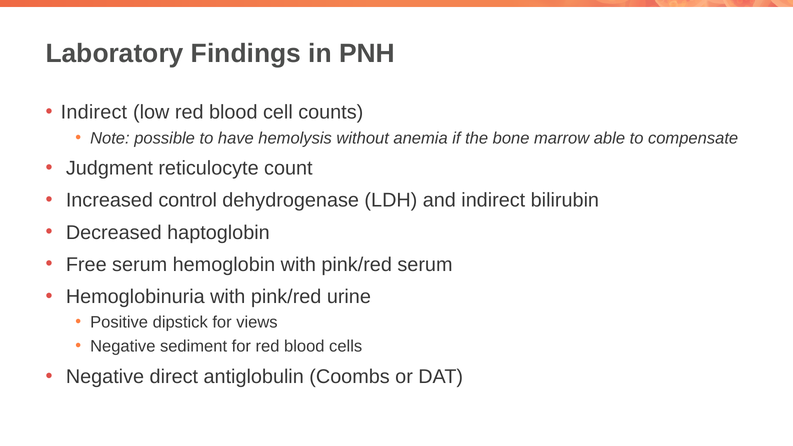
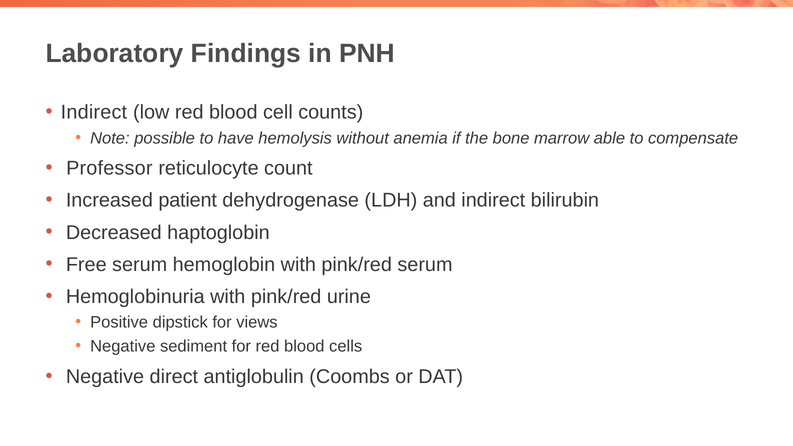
Judgment: Judgment -> Professor
control: control -> patient
